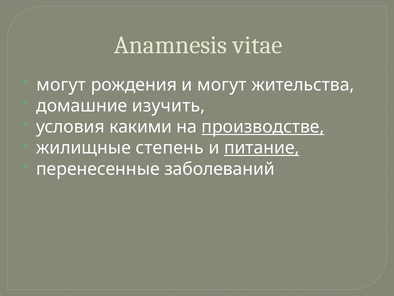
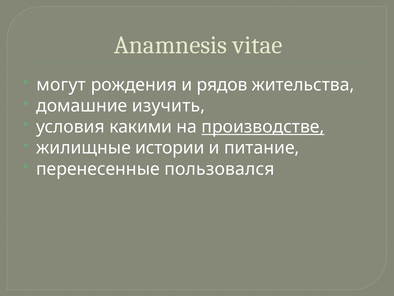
и могут: могут -> рядов
степень: степень -> истории
питание underline: present -> none
заболеваний: заболеваний -> пользовался
